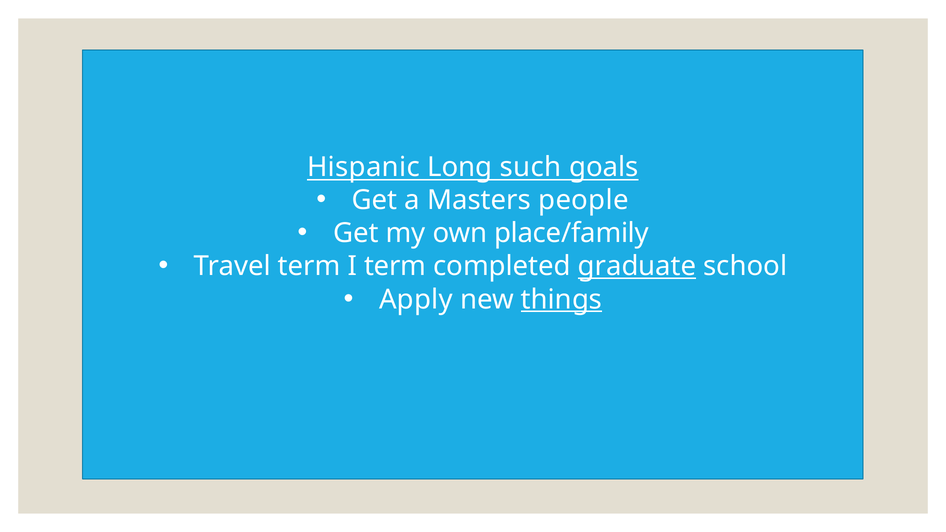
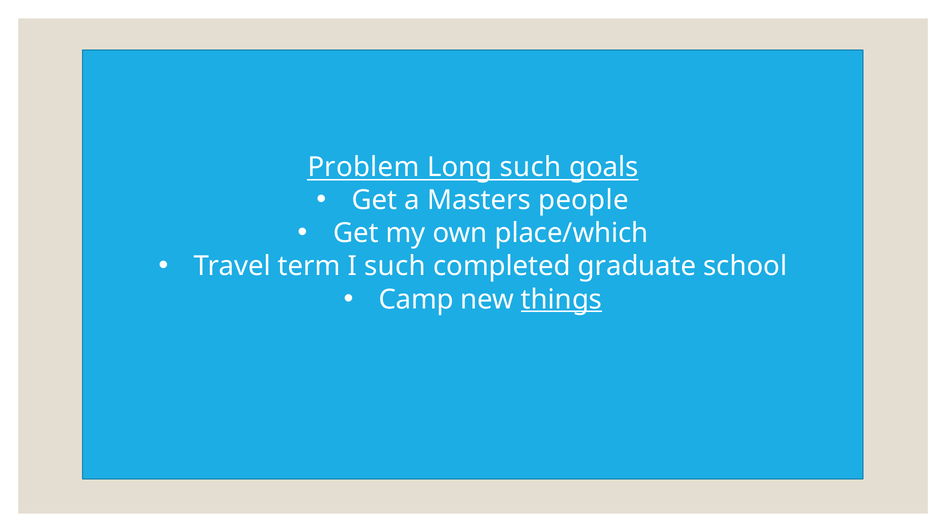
Hispanic: Hispanic -> Problem
place/family: place/family -> place/which
I term: term -> such
graduate underline: present -> none
Apply: Apply -> Camp
